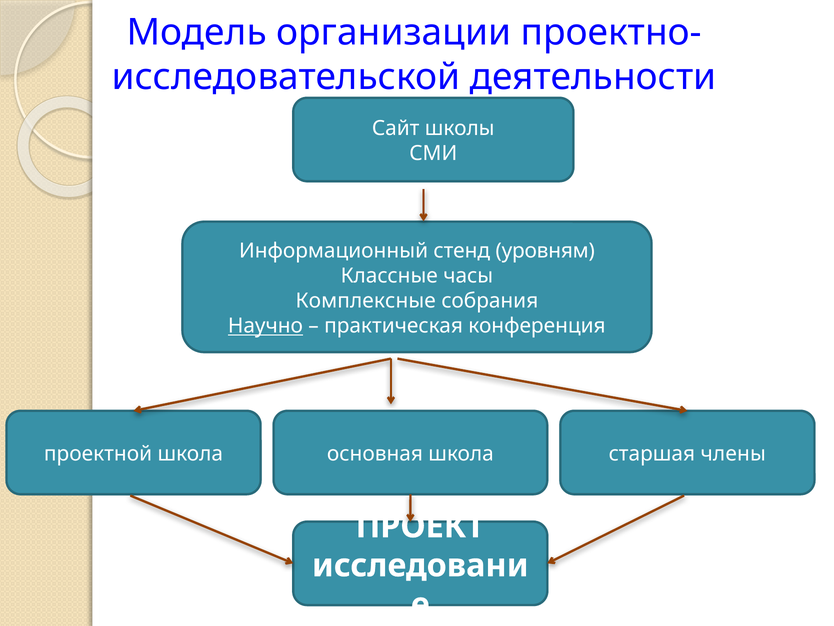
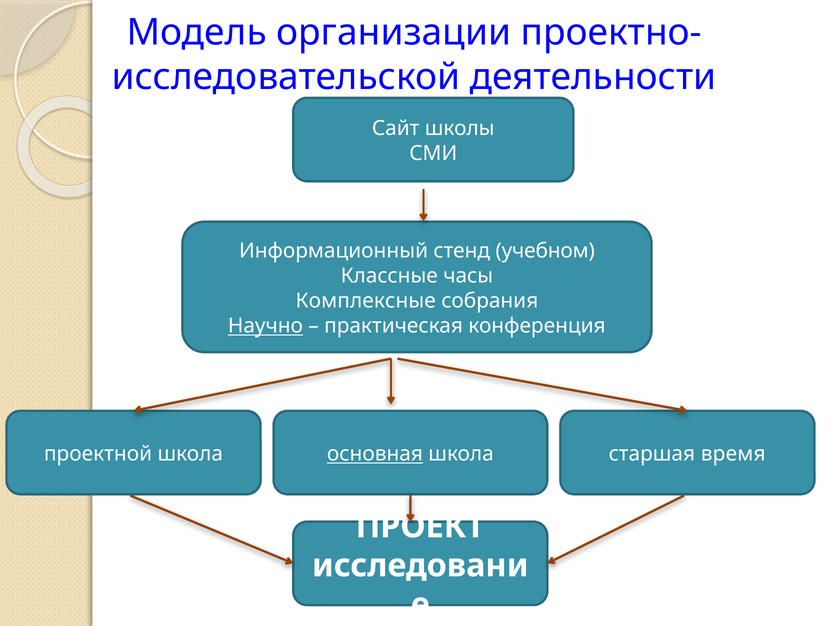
уровням: уровням -> учебном
основная underline: none -> present
члены: члены -> время
